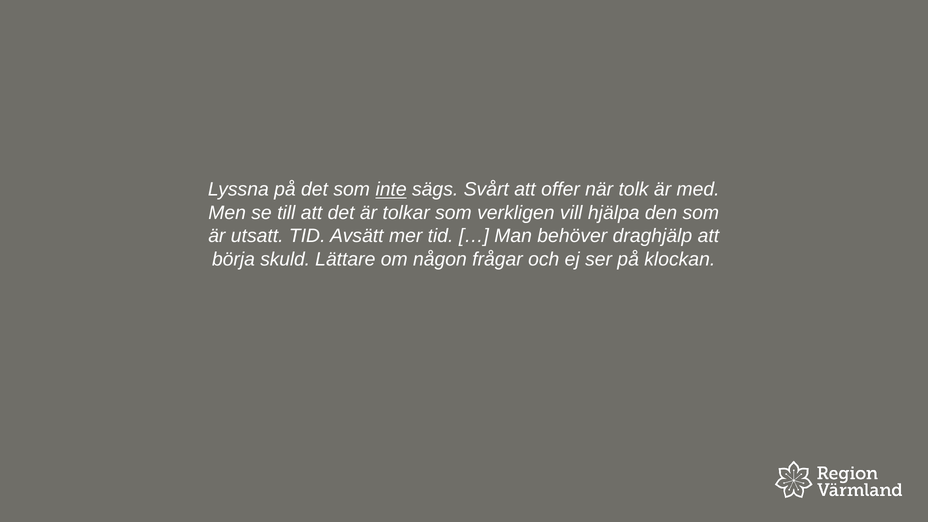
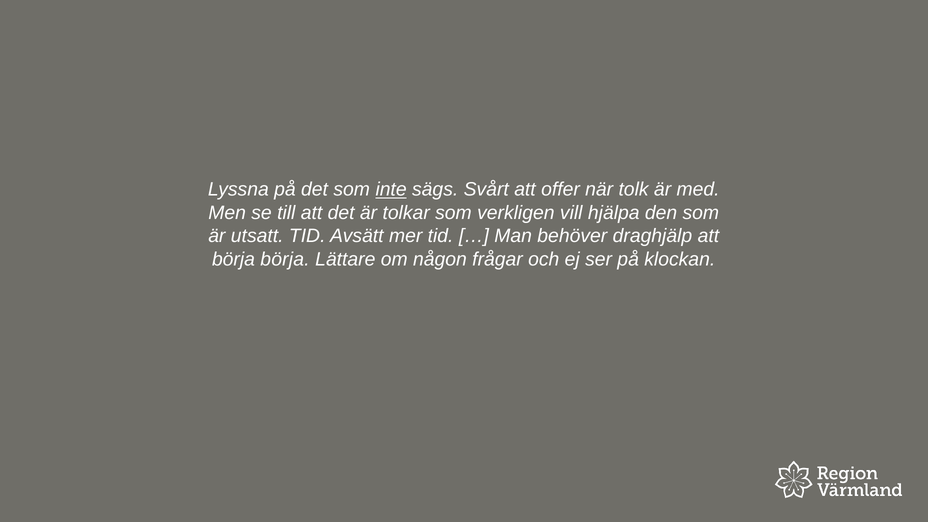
börja skuld: skuld -> börja
